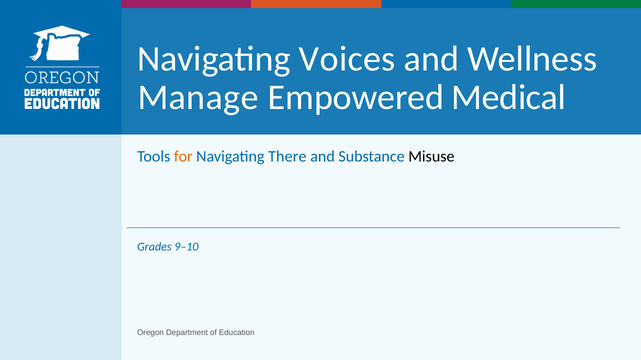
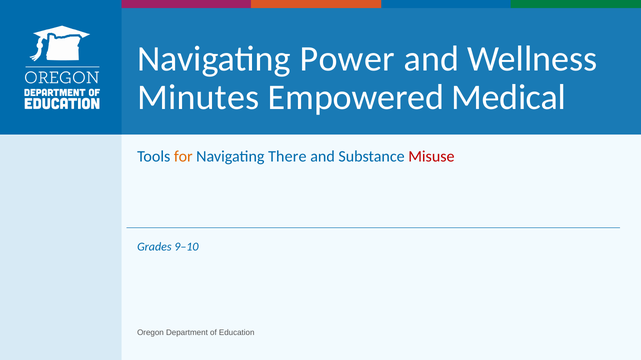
Voices: Voices -> Power
Manage: Manage -> Minutes
Misuse colour: black -> red
